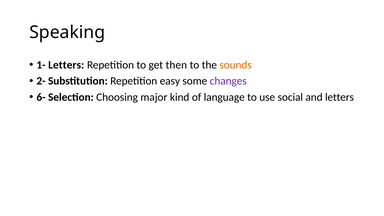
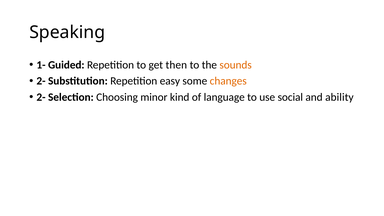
1- Letters: Letters -> Guided
changes colour: purple -> orange
6- at (41, 97): 6- -> 2-
major: major -> minor
and letters: letters -> ability
